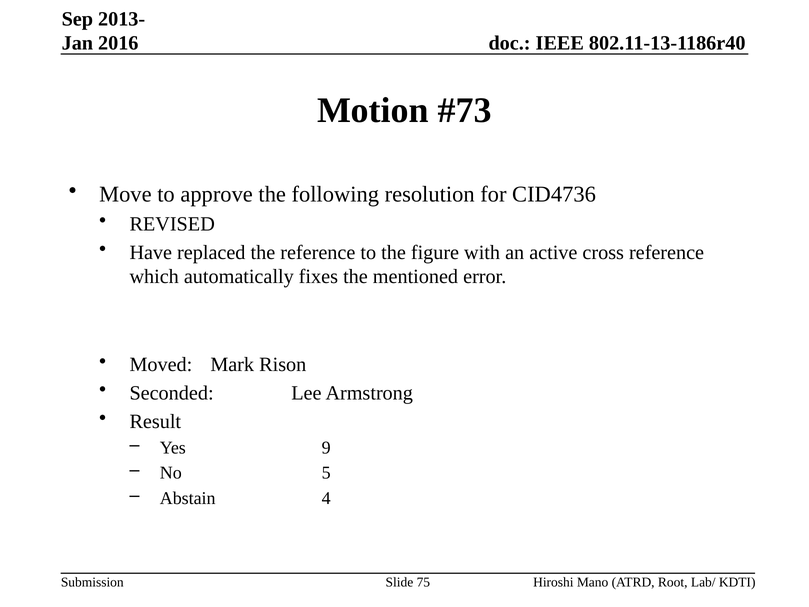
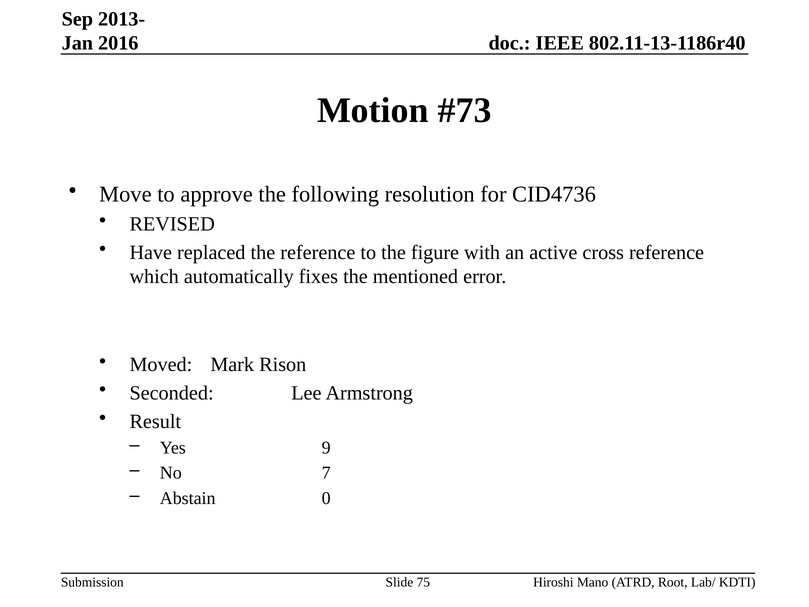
5: 5 -> 7
4: 4 -> 0
